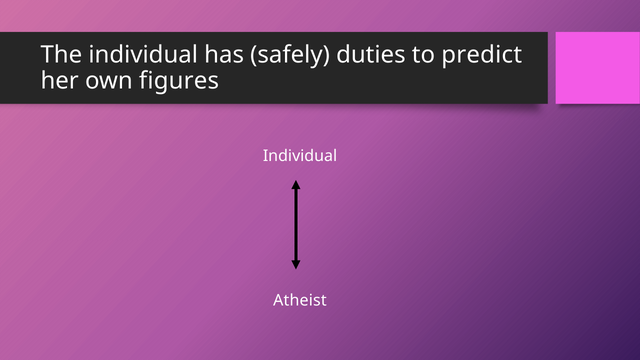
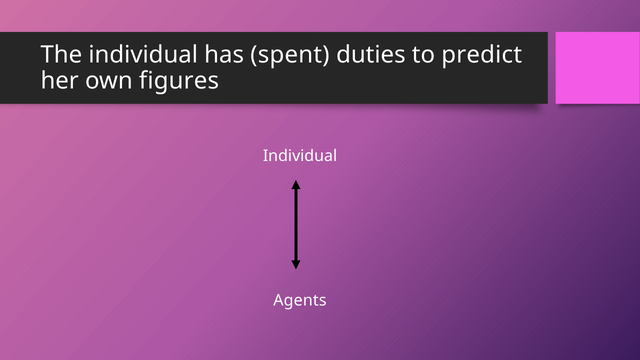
safely: safely -> spent
Atheist: Atheist -> Agents
